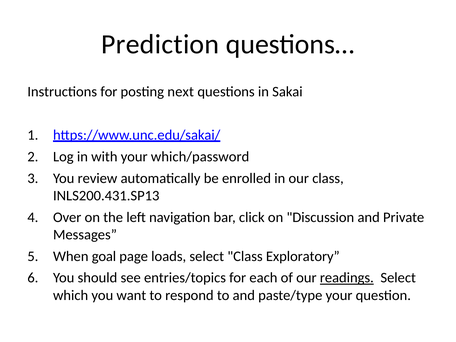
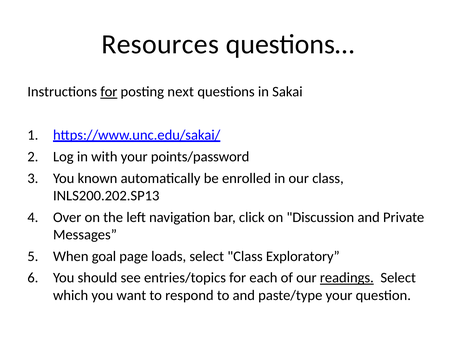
Prediction: Prediction -> Resources
for at (109, 92) underline: none -> present
which/password: which/password -> points/password
review: review -> known
INLS200.431.SP13: INLS200.431.SP13 -> INLS200.202.SP13
